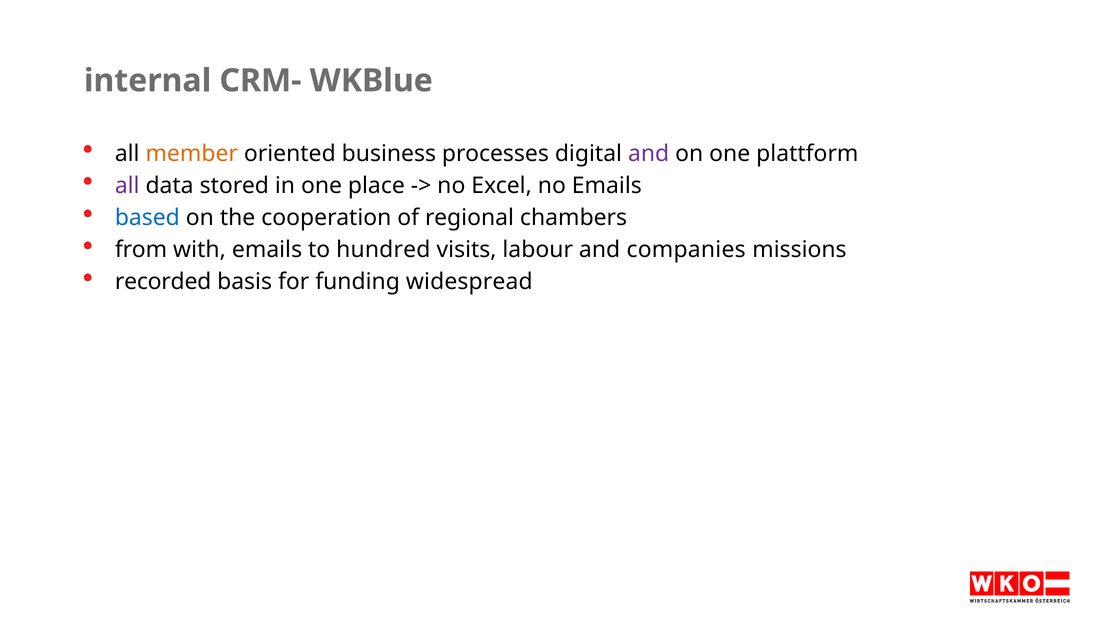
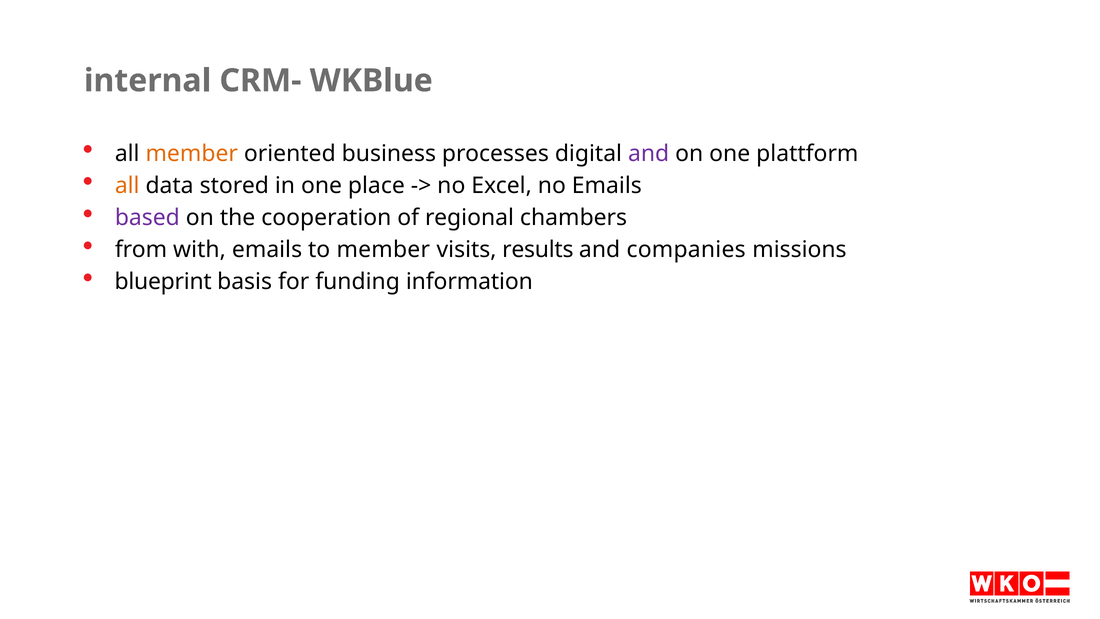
all at (127, 185) colour: purple -> orange
based colour: blue -> purple
to hundred: hundred -> member
labour: labour -> results
recorded: recorded -> blueprint
widespread: widespread -> information
